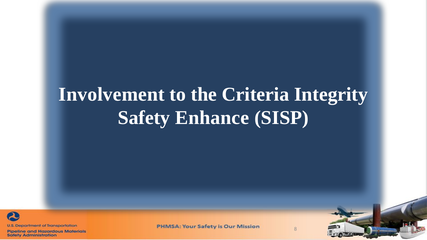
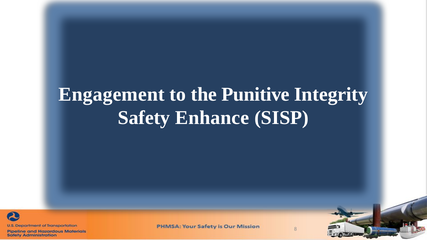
Involvement: Involvement -> Engagement
Criteria: Criteria -> Punitive
